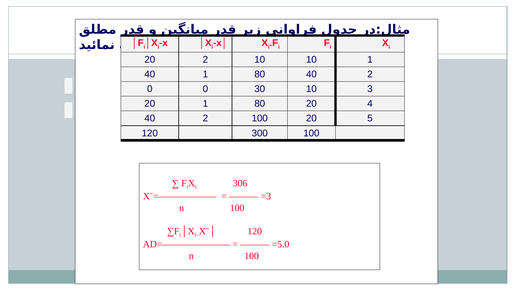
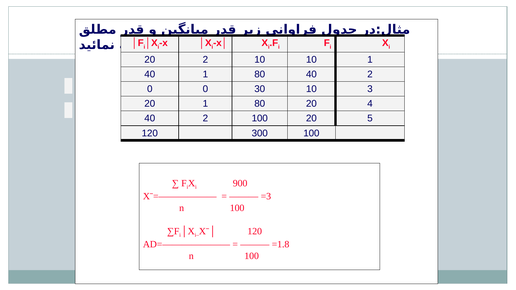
306: 306 -> 900
=5.0: =5.0 -> =1.8
